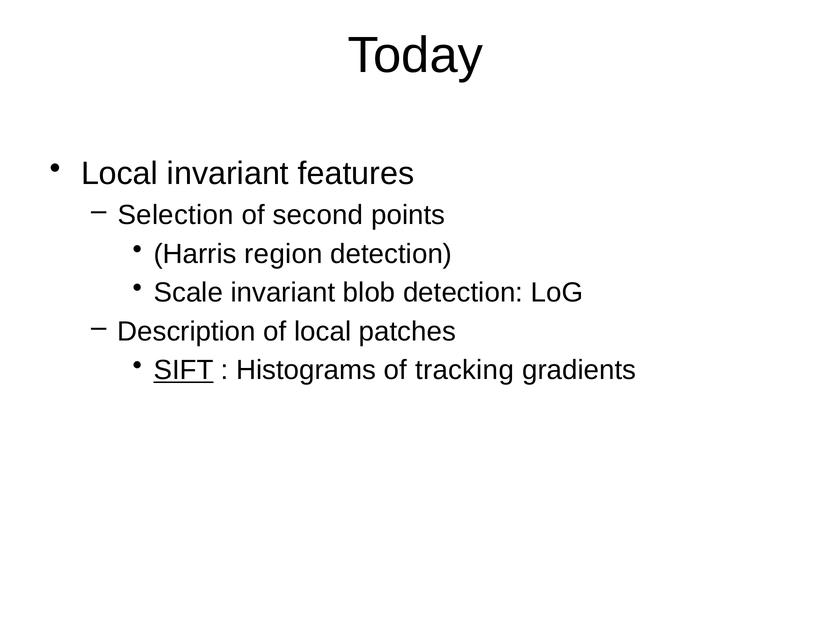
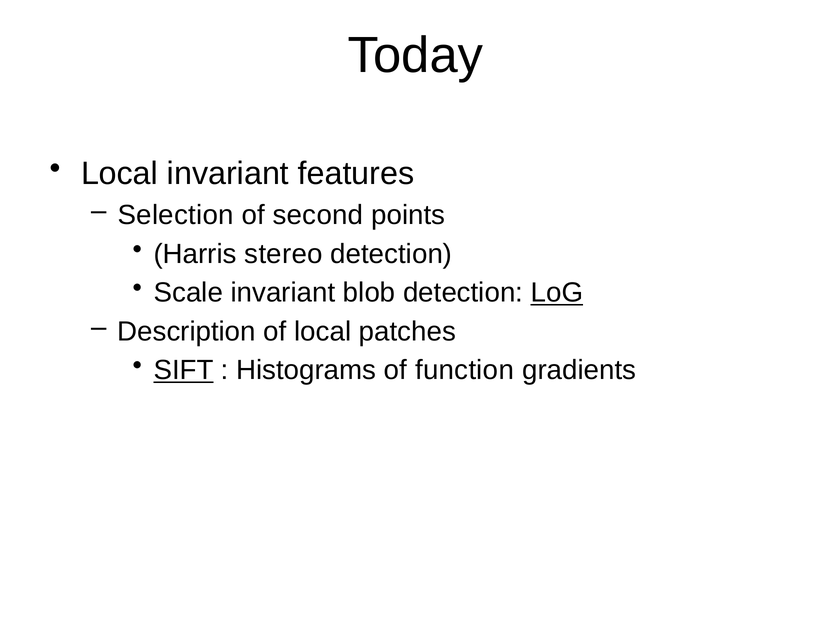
region: region -> stereo
LoG underline: none -> present
tracking: tracking -> function
